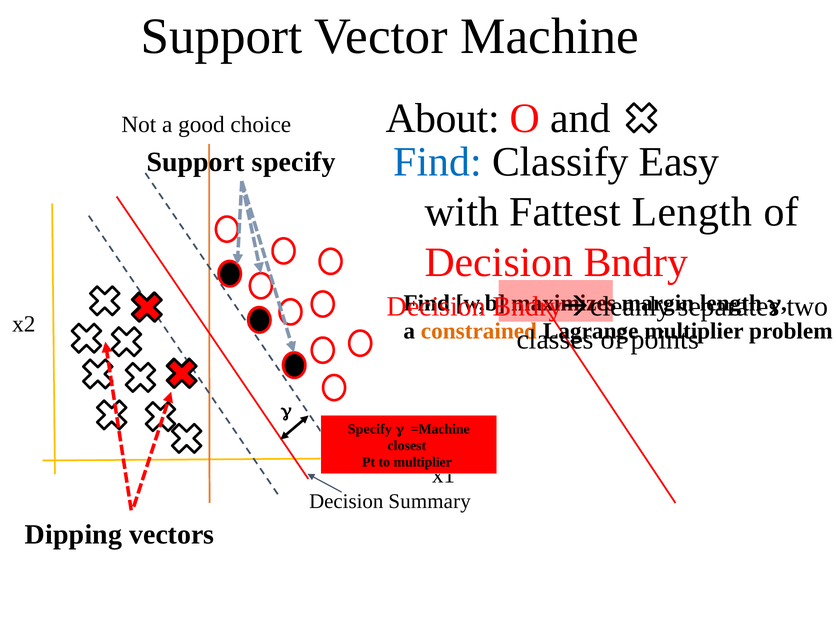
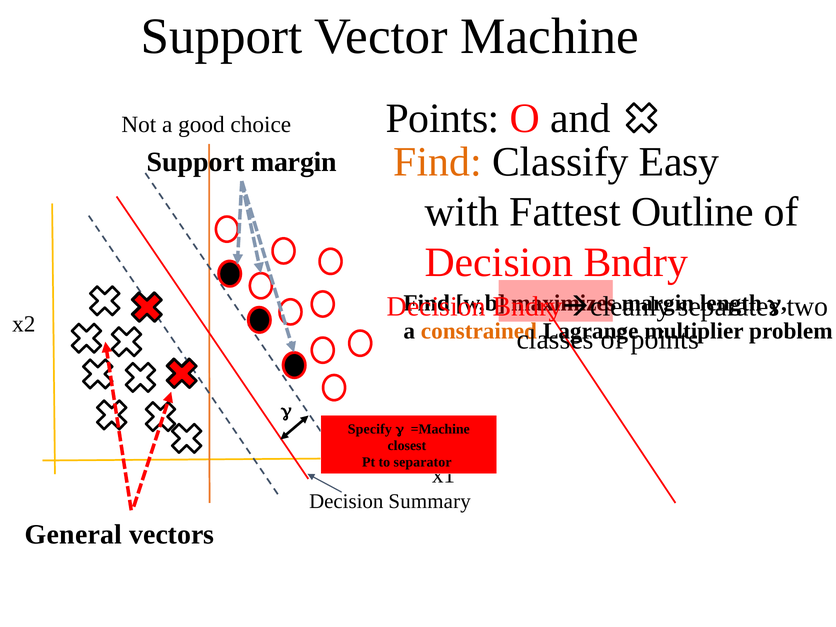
About at (443, 118): About -> Points
Find at (437, 162) colour: blue -> orange
Support specify: specify -> margin
Fattest Length: Length -> Outline
to multiplier: multiplier -> separator
Dipping: Dipping -> General
